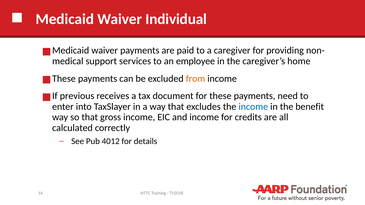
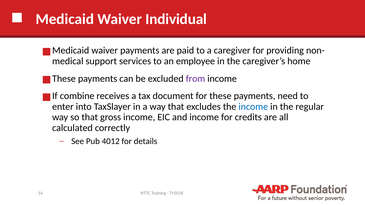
from colour: orange -> purple
previous: previous -> combine
benefit: benefit -> regular
